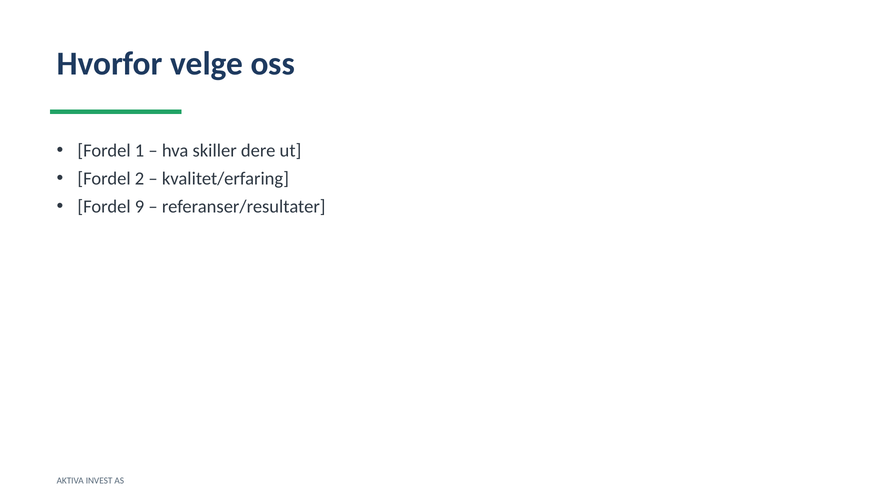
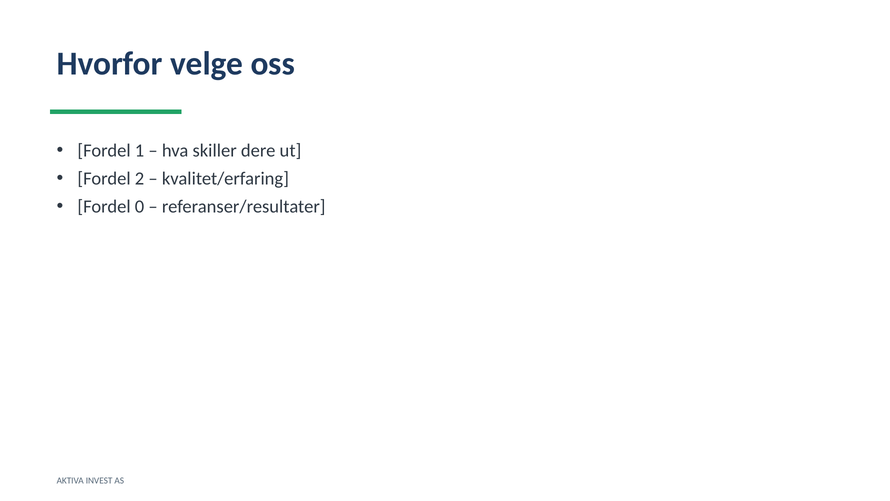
9: 9 -> 0
